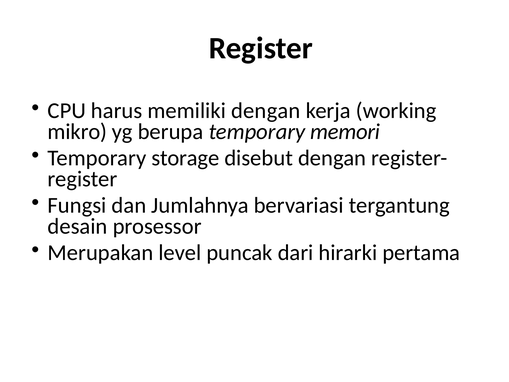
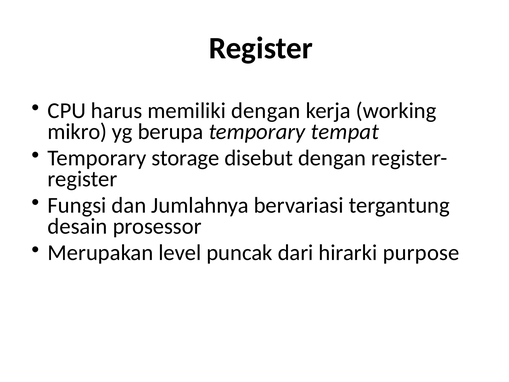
memori: memori -> tempat
pertama: pertama -> purpose
